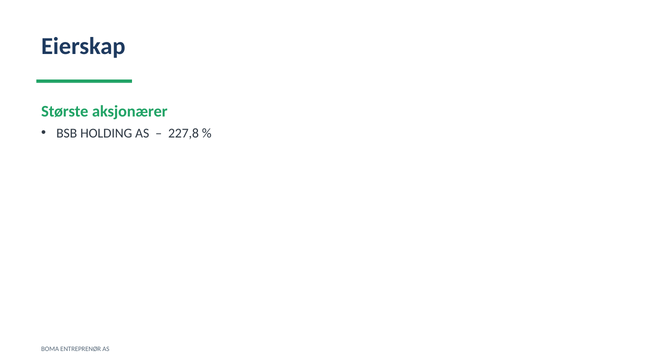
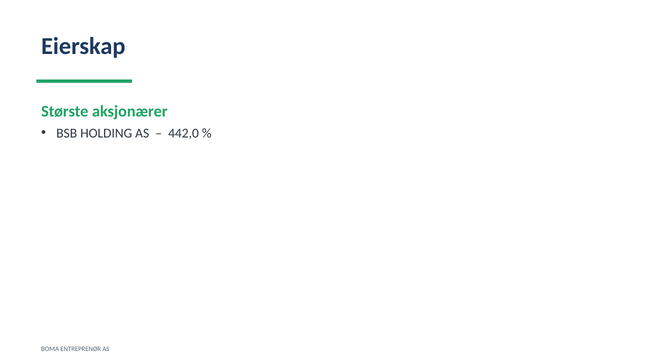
227,8: 227,8 -> 442,0
